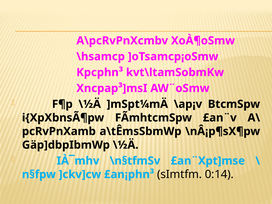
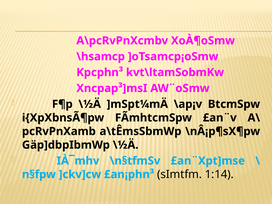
0:14: 0:14 -> 1:14
